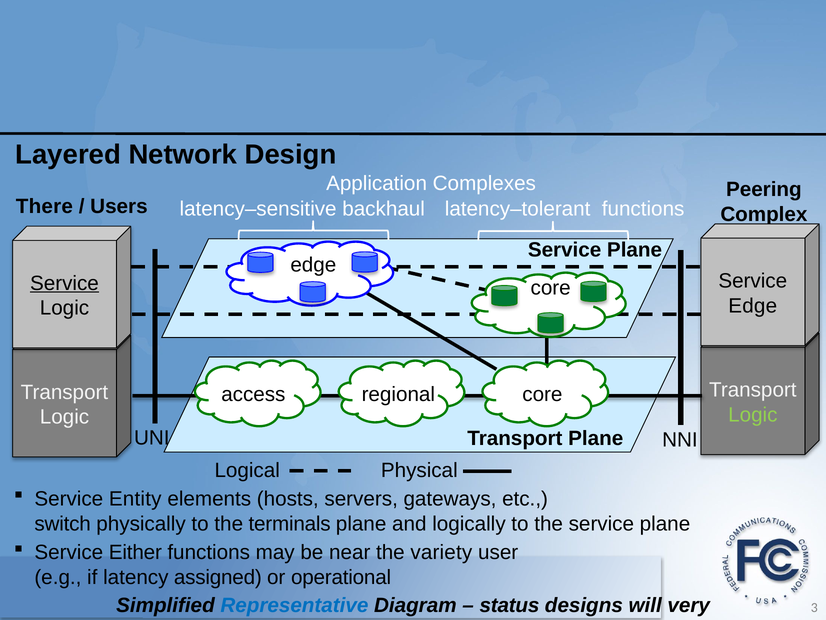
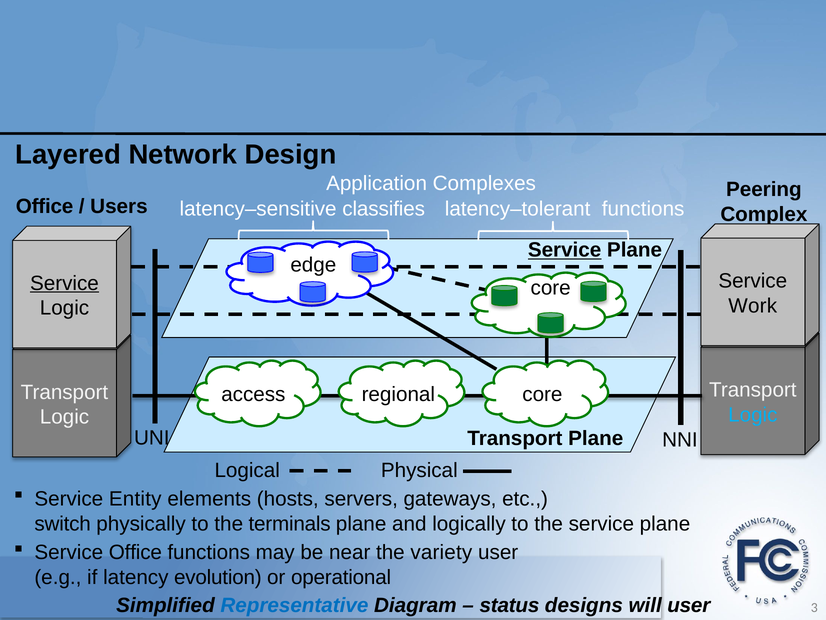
There at (44, 206): There -> Office
backhaul: backhaul -> classifies
Service at (565, 250) underline: none -> present
Edge at (753, 305): Edge -> Work
Logic at (753, 414) colour: light green -> light blue
Service Either: Either -> Office
assigned: assigned -> evolution
will very: very -> user
